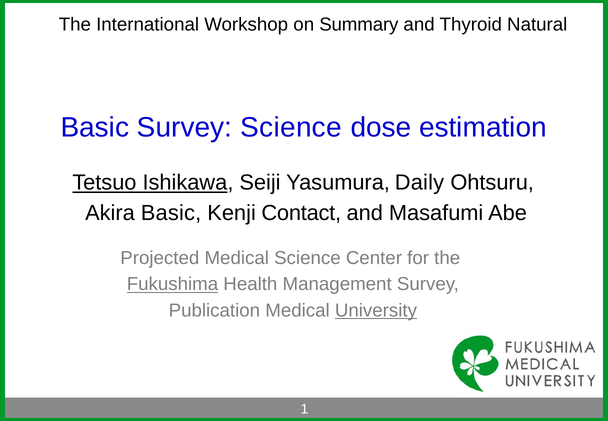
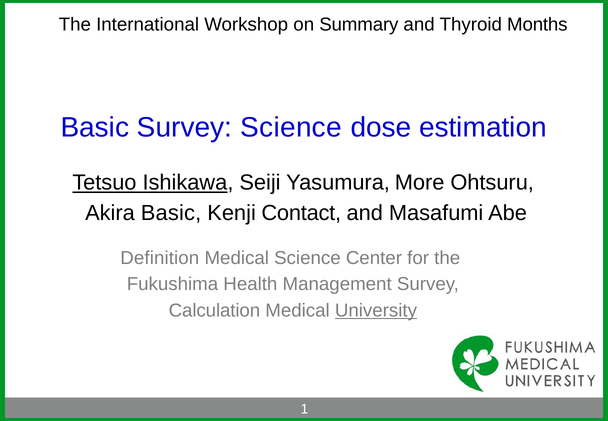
Natural: Natural -> Months
Daily: Daily -> More
Projected: Projected -> Definition
Fukushima underline: present -> none
Publication: Publication -> Calculation
